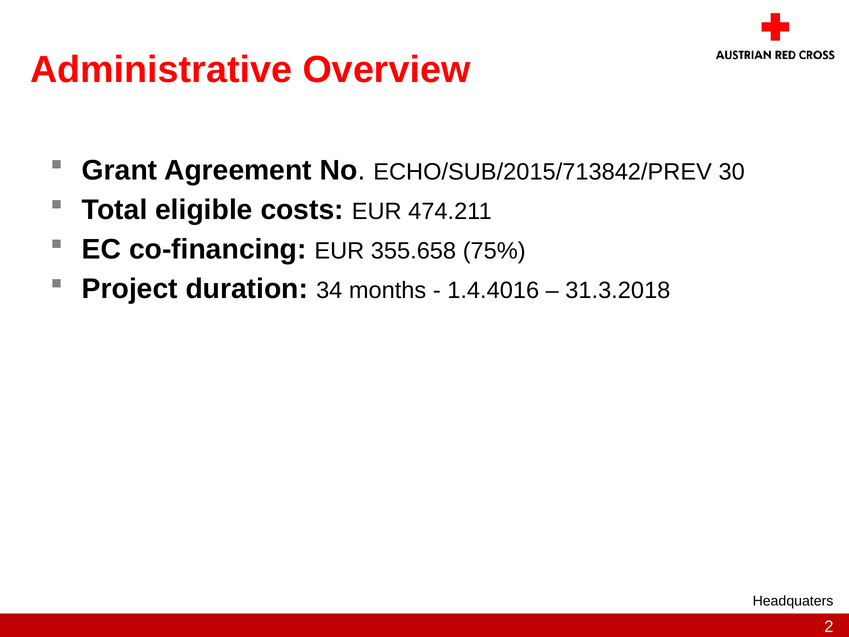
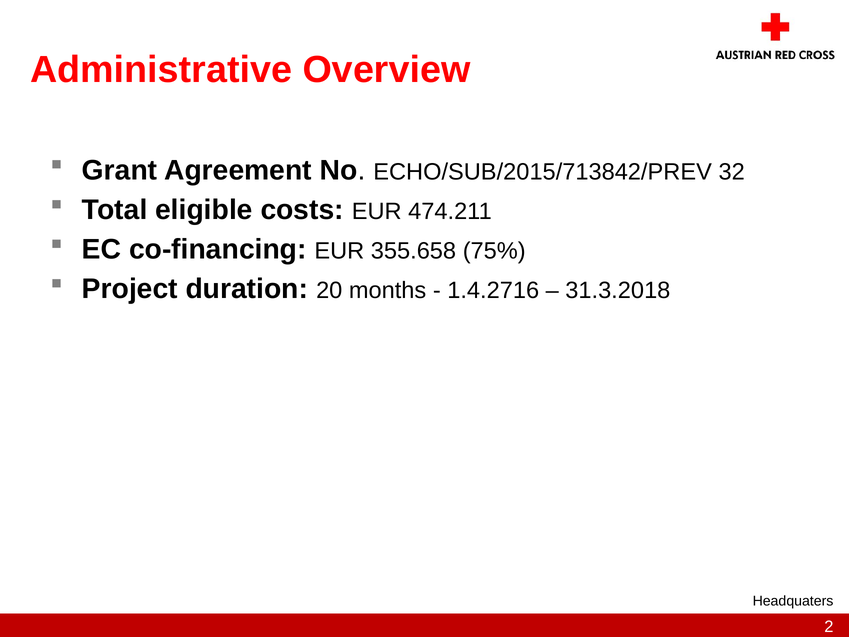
30: 30 -> 32
34: 34 -> 20
1.4.4016: 1.4.4016 -> 1.4.2716
